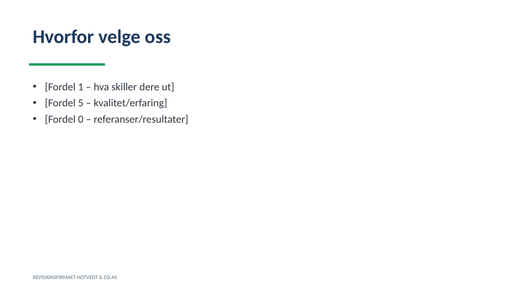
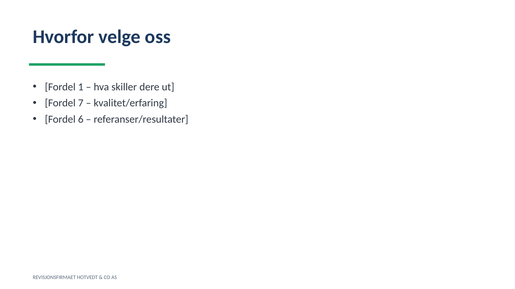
5: 5 -> 7
0: 0 -> 6
